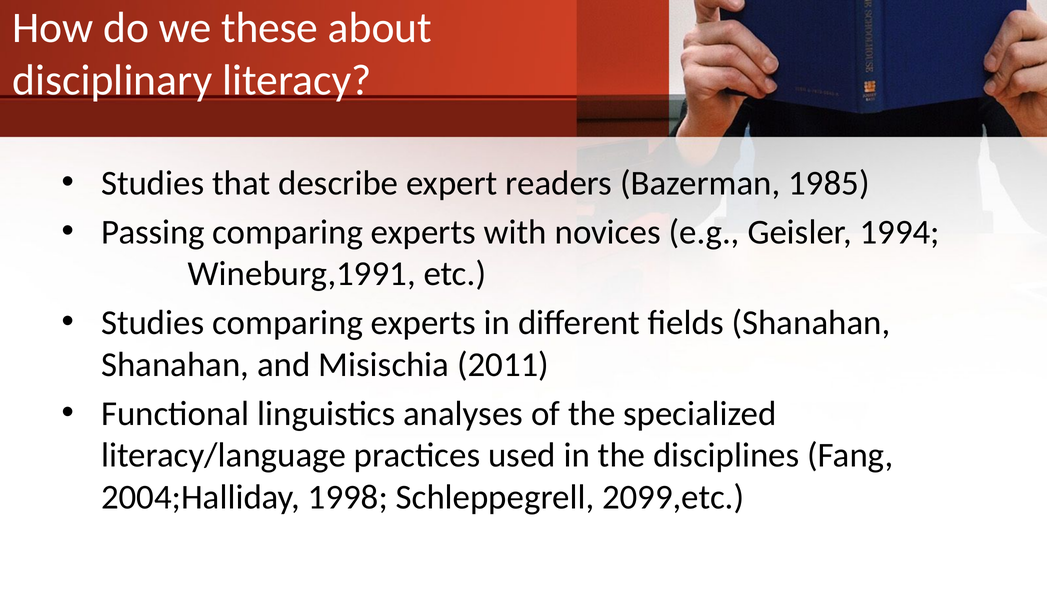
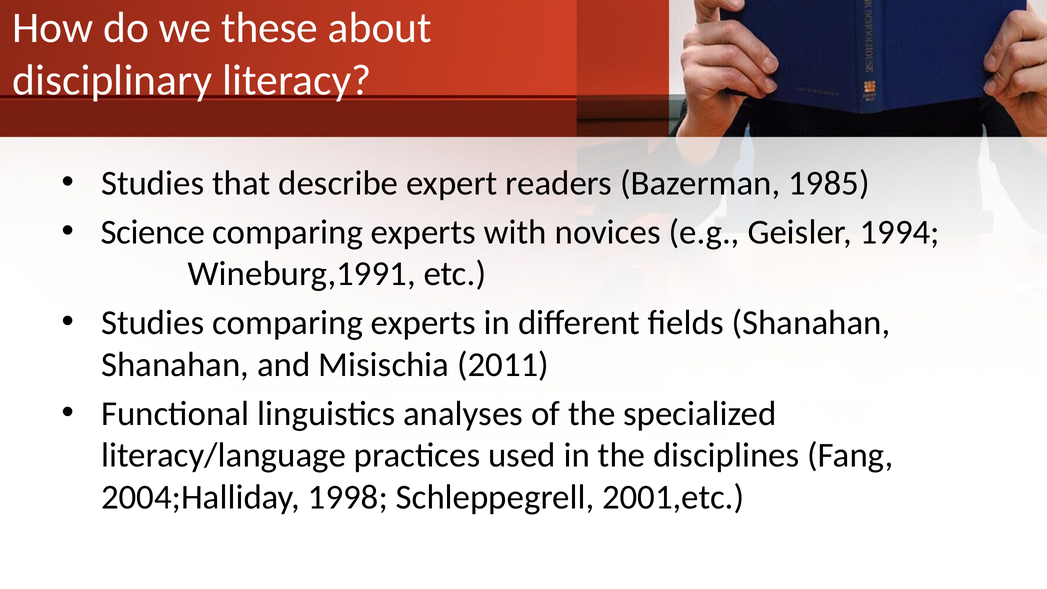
Passing: Passing -> Science
2099,etc: 2099,etc -> 2001,etc
